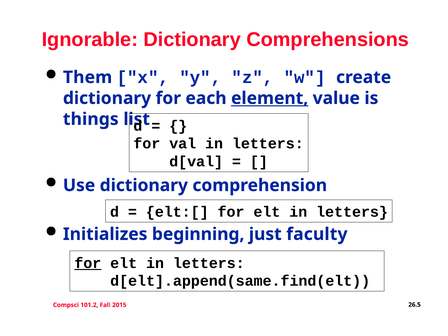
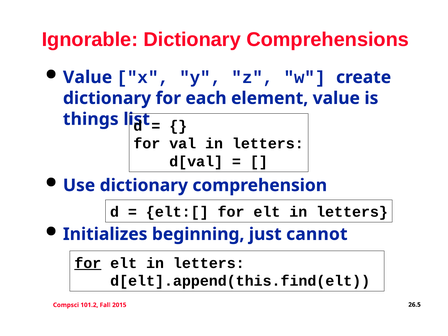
Them at (88, 77): Them -> Value
element underline: present -> none
faculty: faculty -> cannot
d[elt].append(same.find(elt: d[elt].append(same.find(elt -> d[elt].append(this.find(elt
